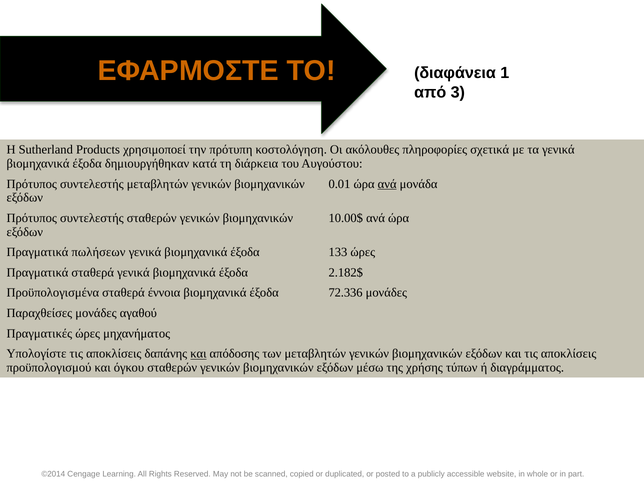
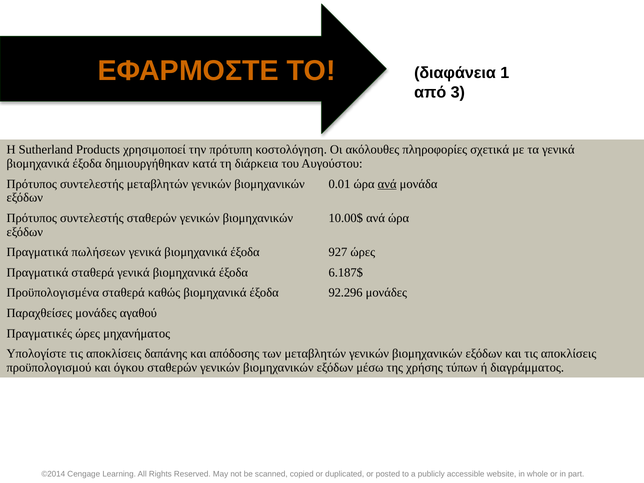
133: 133 -> 927
2.182$: 2.182$ -> 6.187$
έννοια: έννοια -> καθώς
72.336: 72.336 -> 92.296
και at (198, 354) underline: present -> none
